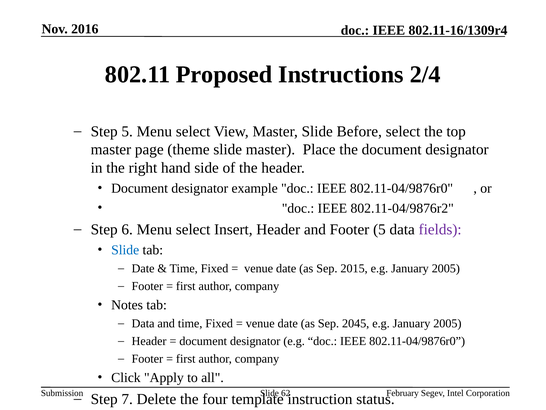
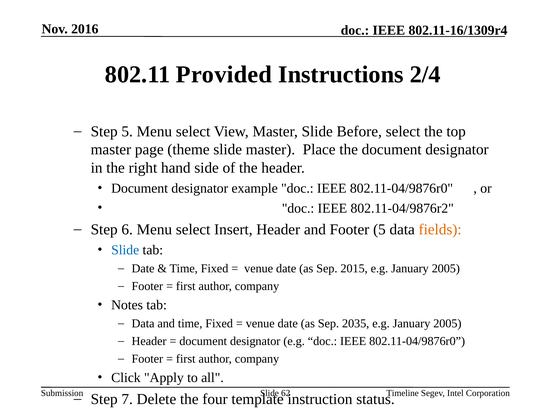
Proposed: Proposed -> Provided
fields colour: purple -> orange
2045: 2045 -> 2035
February: February -> Timeline
